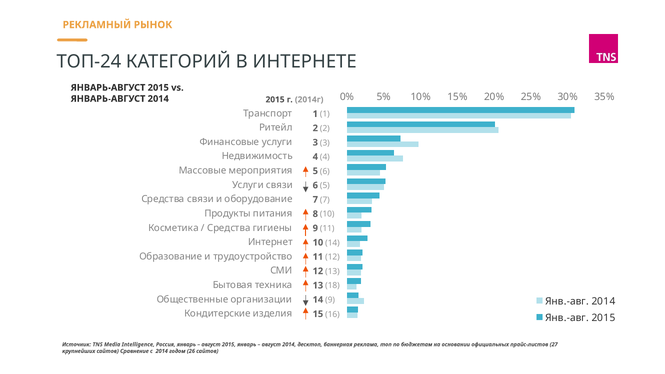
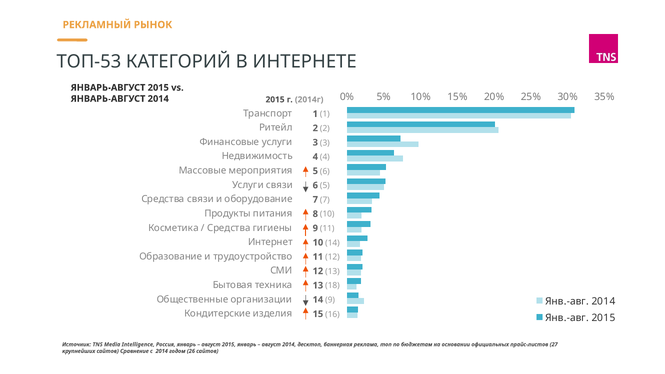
ТОП-24: ТОП-24 -> ТОП-53
